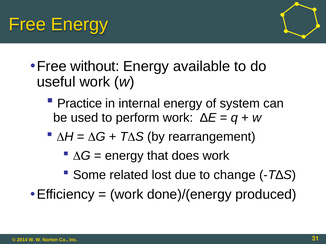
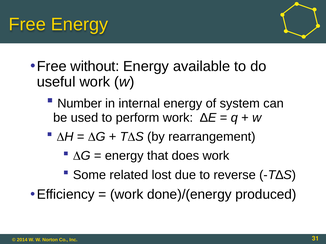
Practice: Practice -> Number
change: change -> reverse
